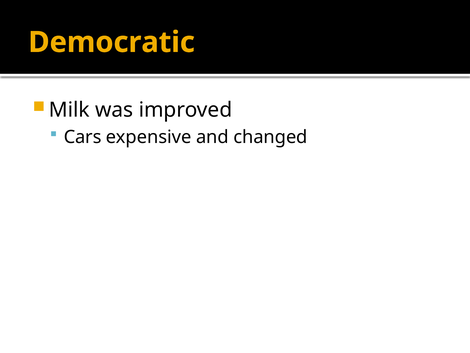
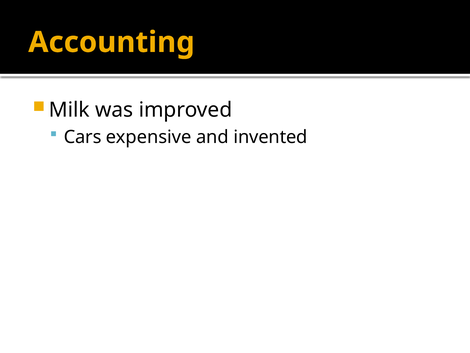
Democratic: Democratic -> Accounting
changed: changed -> invented
